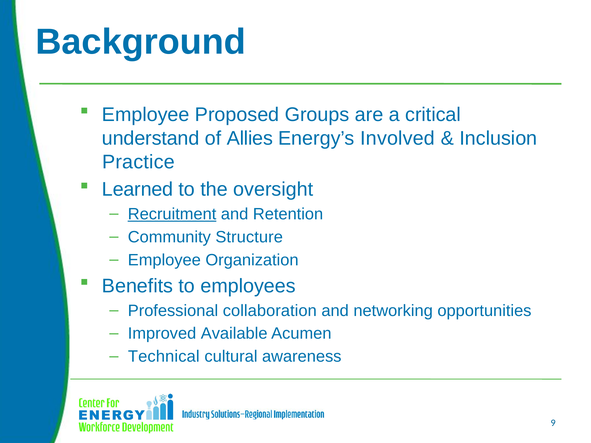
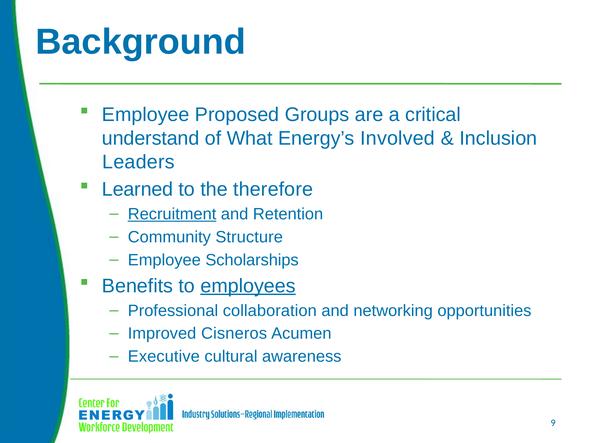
Allies: Allies -> What
Practice: Practice -> Leaders
oversight: oversight -> therefore
Organization: Organization -> Scholarships
employees underline: none -> present
Available: Available -> Cisneros
Technical: Technical -> Executive
